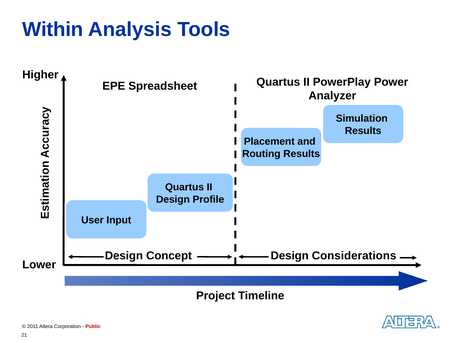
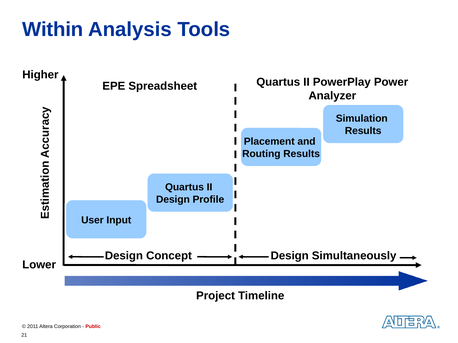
Considerations: Considerations -> Simultaneously
